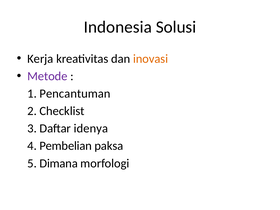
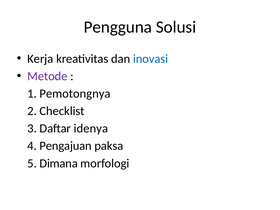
Indonesia: Indonesia -> Pengguna
inovasi colour: orange -> blue
Pencantuman: Pencantuman -> Pemotongnya
Pembelian: Pembelian -> Pengajuan
